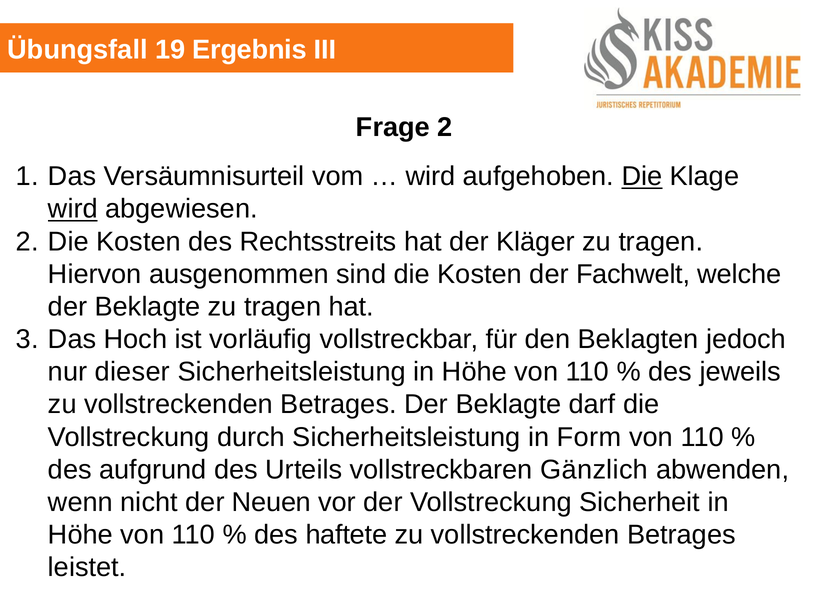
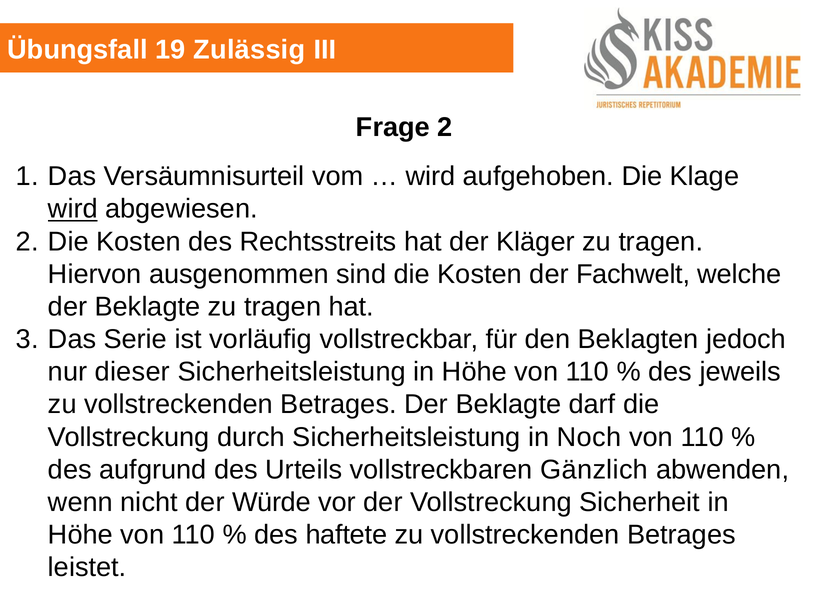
Ergebnis: Ergebnis -> Zulässig
Die at (642, 176) underline: present -> none
Hoch: Hoch -> Serie
Form: Form -> Noch
Neuen: Neuen -> Würde
